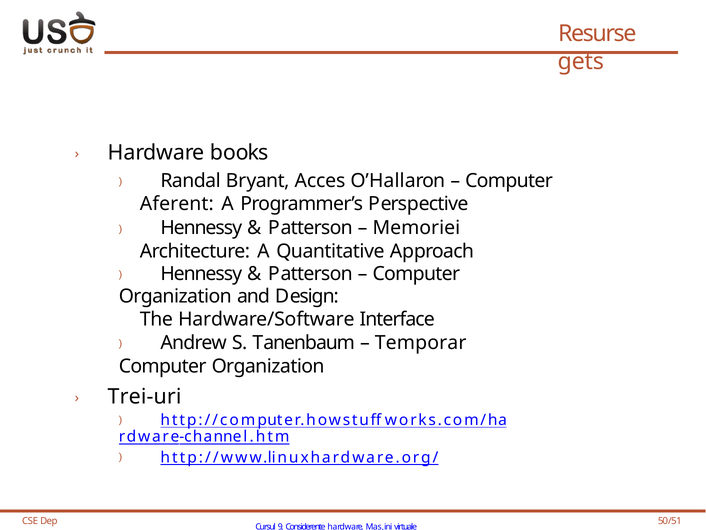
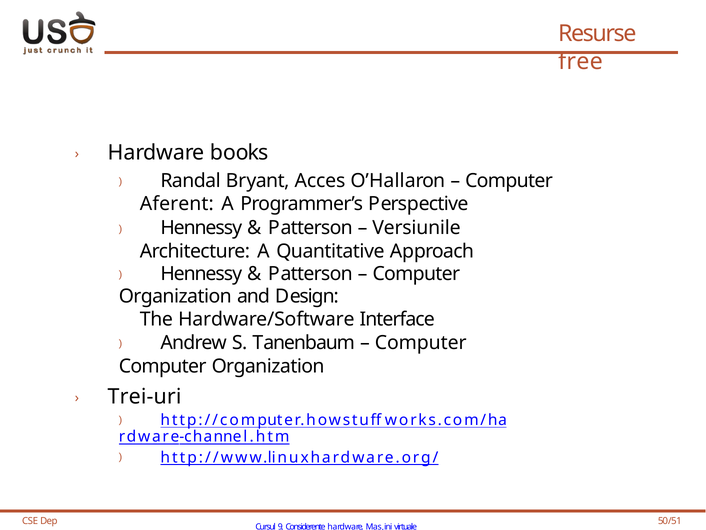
gets: gets -> free
Memoriei: Memoriei -> Versiunile
Temporar at (421, 343): Temporar -> Computer
